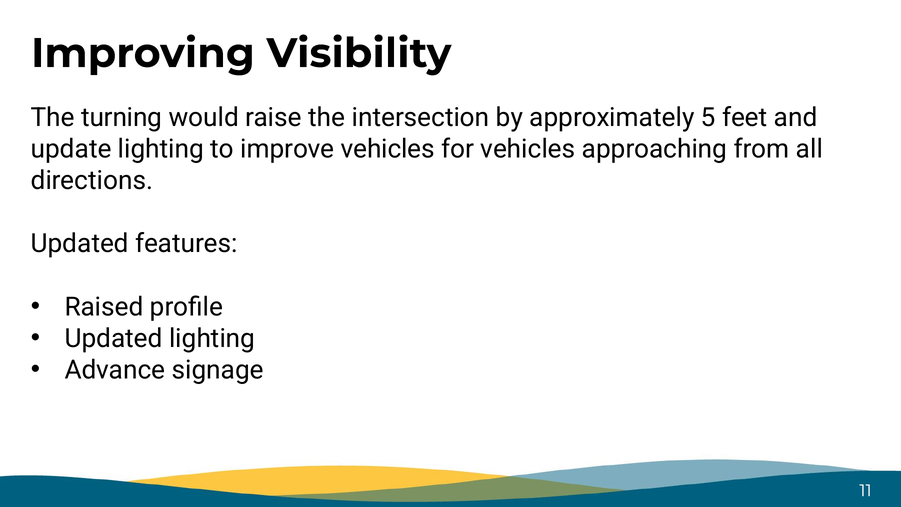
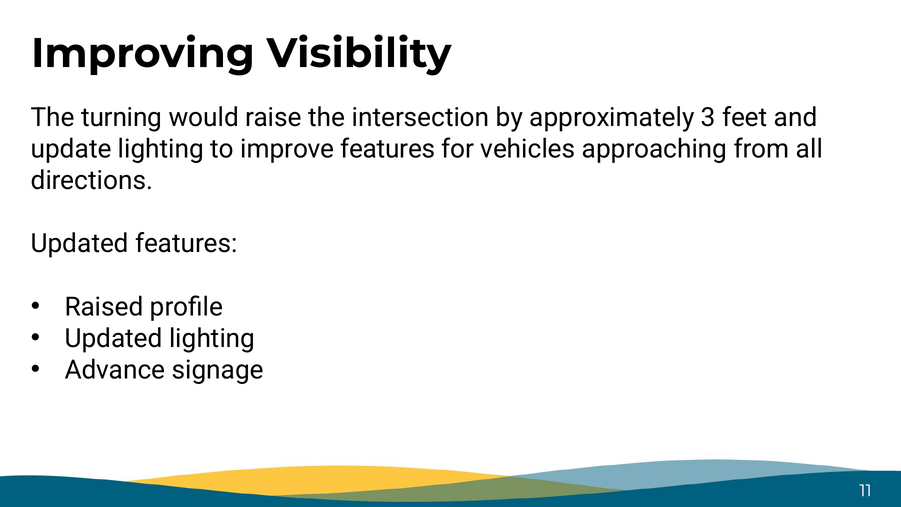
5: 5 -> 3
improve vehicles: vehicles -> features
